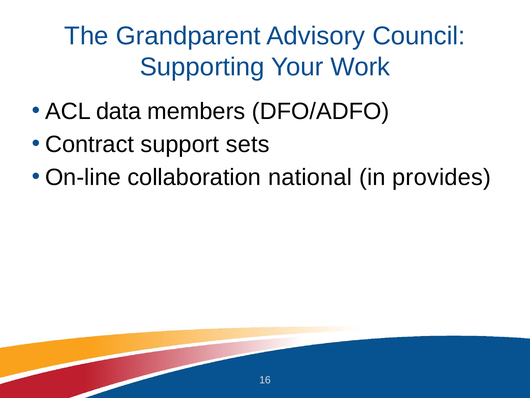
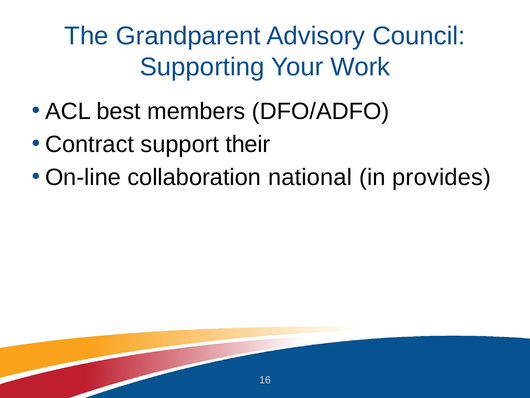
data: data -> best
sets: sets -> their
